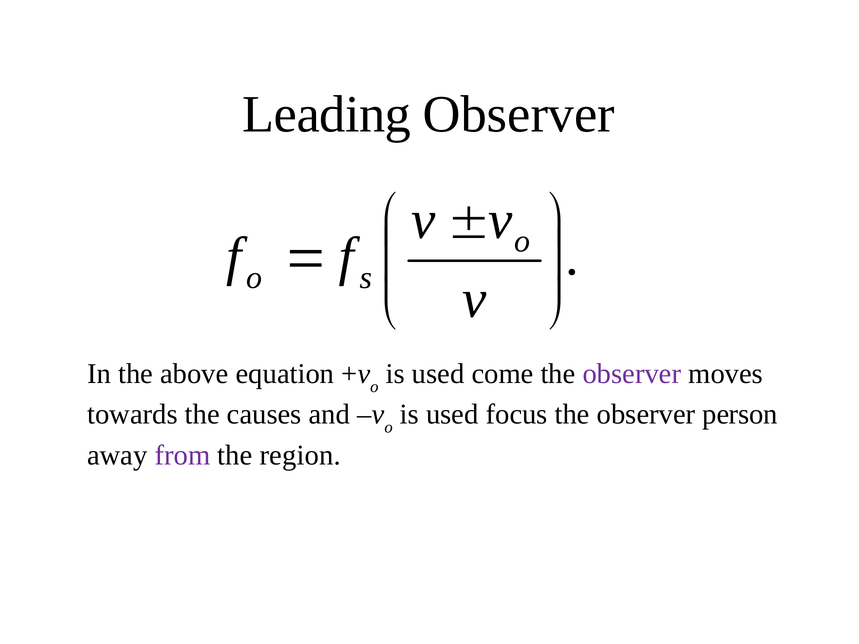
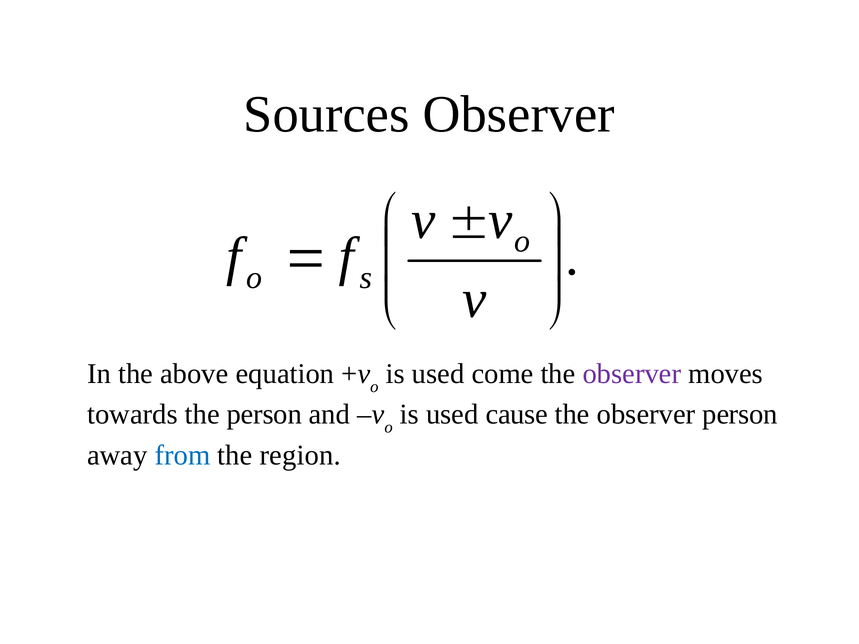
Leading: Leading -> Sources
the causes: causes -> person
focus: focus -> cause
from colour: purple -> blue
